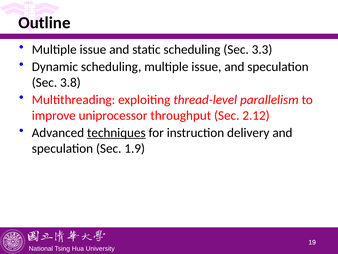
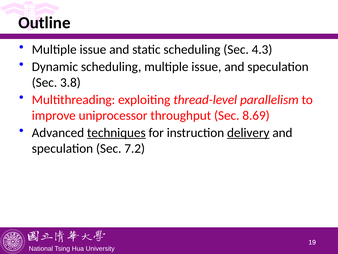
3.3: 3.3 -> 4.3
2.12: 2.12 -> 8.69
delivery underline: none -> present
1.9: 1.9 -> 7.2
